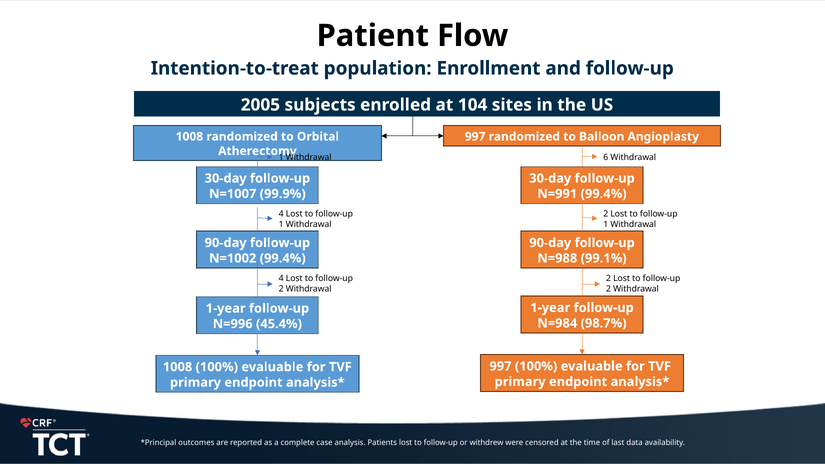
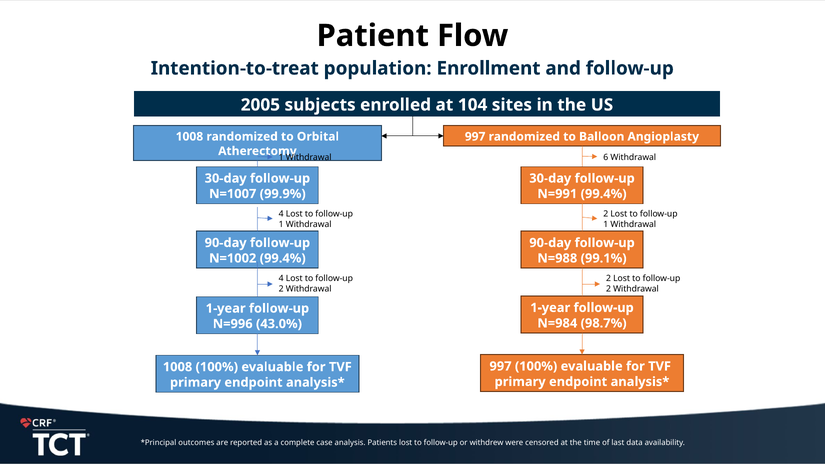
45.4%: 45.4% -> 43.0%
